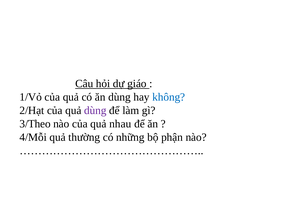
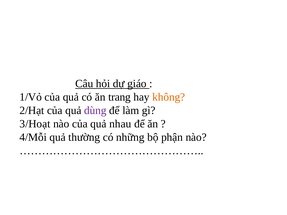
ăn dùng: dùng -> trang
không colour: blue -> orange
3/Theo: 3/Theo -> 3/Hoạt
